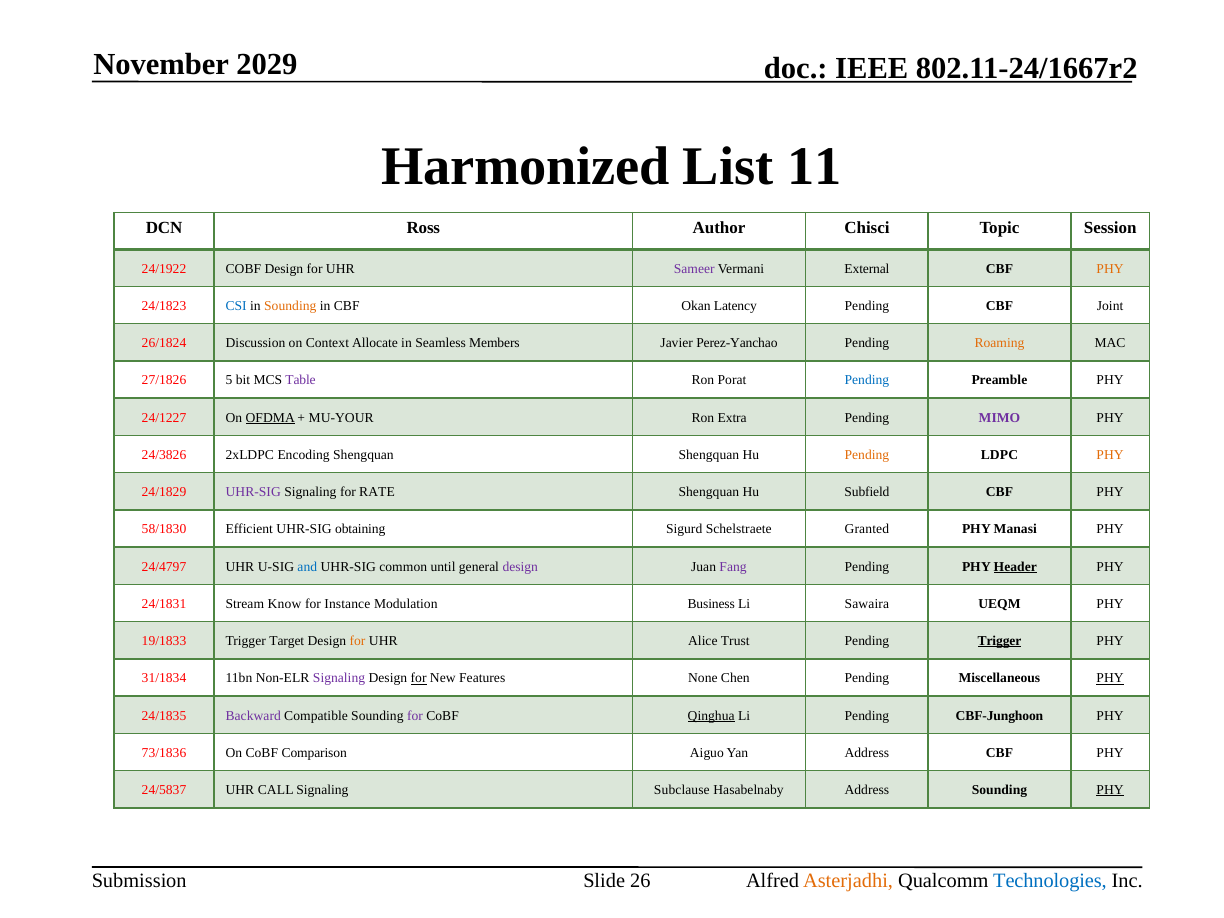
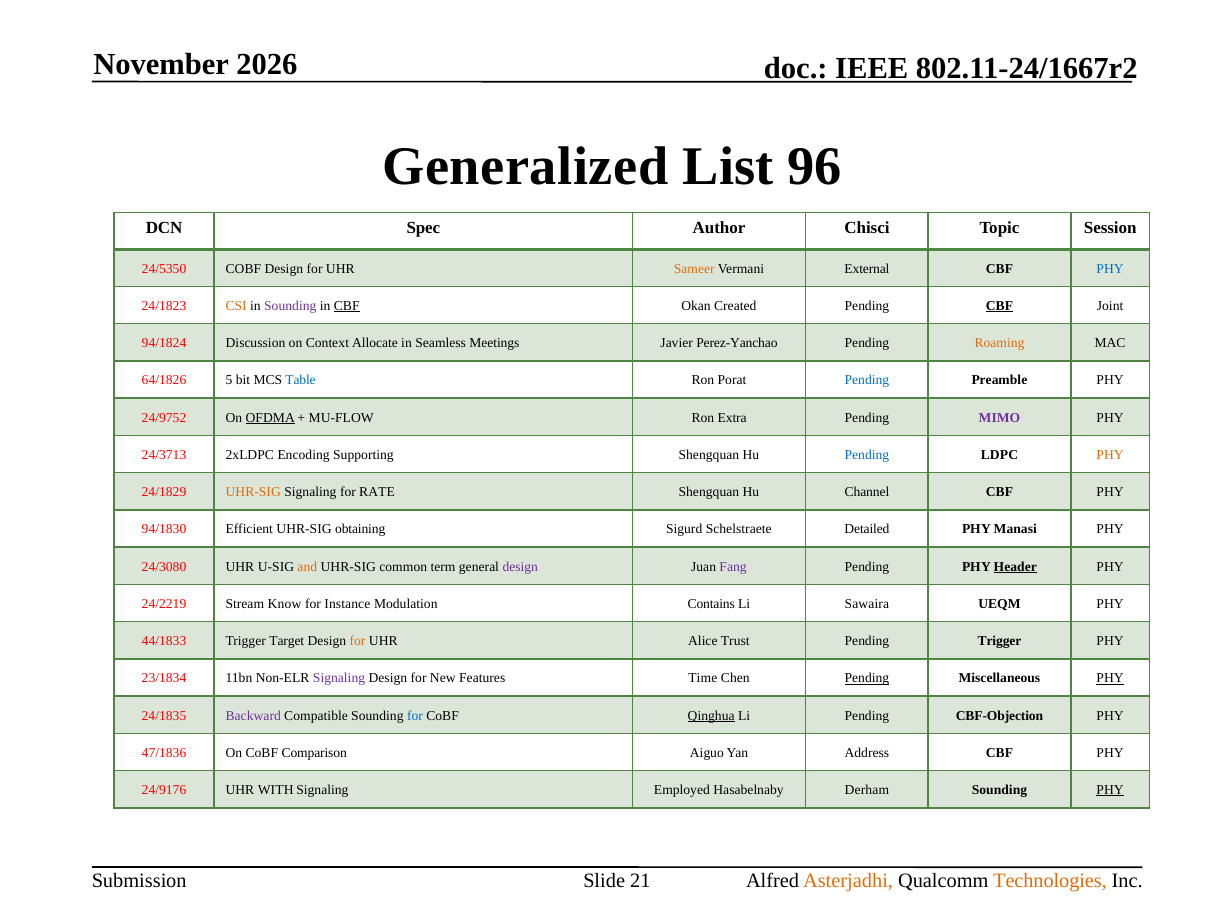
2029: 2029 -> 2026
Harmonized: Harmonized -> Generalized
11: 11 -> 96
Ross: Ross -> Spec
24/1922: 24/1922 -> 24/5350
Sameer colour: purple -> orange
PHY at (1110, 269) colour: orange -> blue
CSI colour: blue -> orange
Sounding at (290, 306) colour: orange -> purple
CBF at (347, 306) underline: none -> present
Latency: Latency -> Created
CBF at (999, 306) underline: none -> present
26/1824: 26/1824 -> 94/1824
Members: Members -> Meetings
27/1826: 27/1826 -> 64/1826
Table colour: purple -> blue
24/1227: 24/1227 -> 24/9752
MU-YOUR: MU-YOUR -> MU-FLOW
24/3826: 24/3826 -> 24/3713
Encoding Shengquan: Shengquan -> Supporting
Pending at (867, 455) colour: orange -> blue
UHR-SIG at (253, 492) colour: purple -> orange
Subfield: Subfield -> Channel
58/1830: 58/1830 -> 94/1830
Granted: Granted -> Detailed
24/4797: 24/4797 -> 24/3080
and colour: blue -> orange
until: until -> term
24/1831: 24/1831 -> 24/2219
Business: Business -> Contains
19/1833: 19/1833 -> 44/1833
Trigger at (1000, 641) underline: present -> none
31/1834: 31/1834 -> 23/1834
for at (419, 678) underline: present -> none
None: None -> Time
Pending at (867, 678) underline: none -> present
for at (415, 716) colour: purple -> blue
CBF-Junghoon: CBF-Junghoon -> CBF-Objection
73/1836: 73/1836 -> 47/1836
24/5837: 24/5837 -> 24/9176
CALL: CALL -> WITH
Subclause: Subclause -> Employed
Hasabelnaby Address: Address -> Derham
26: 26 -> 21
Technologies colour: blue -> orange
